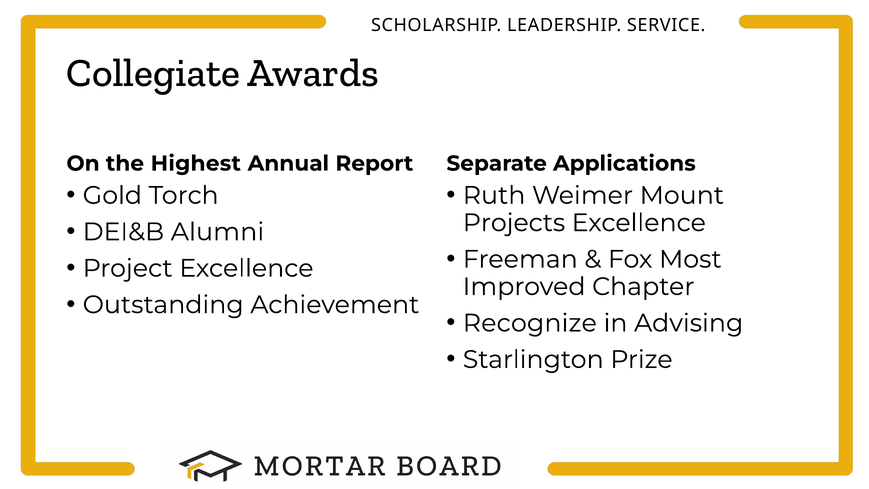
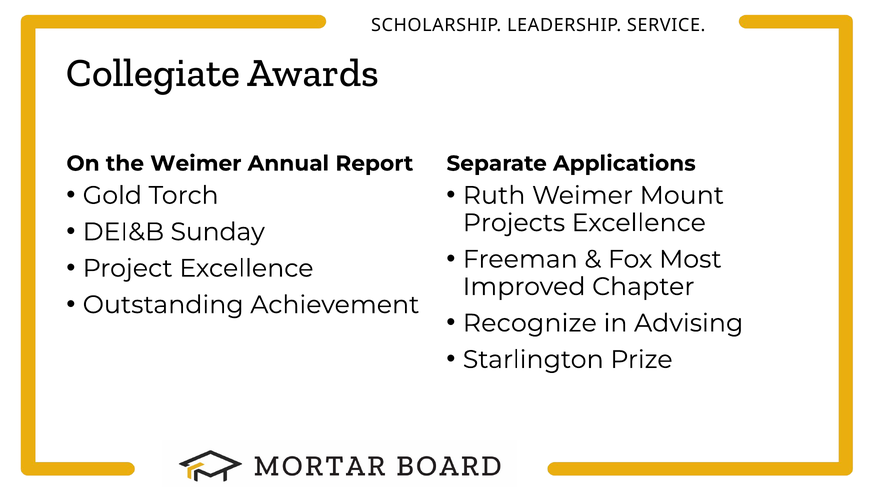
the Highest: Highest -> Weimer
Alumni: Alumni -> Sunday
